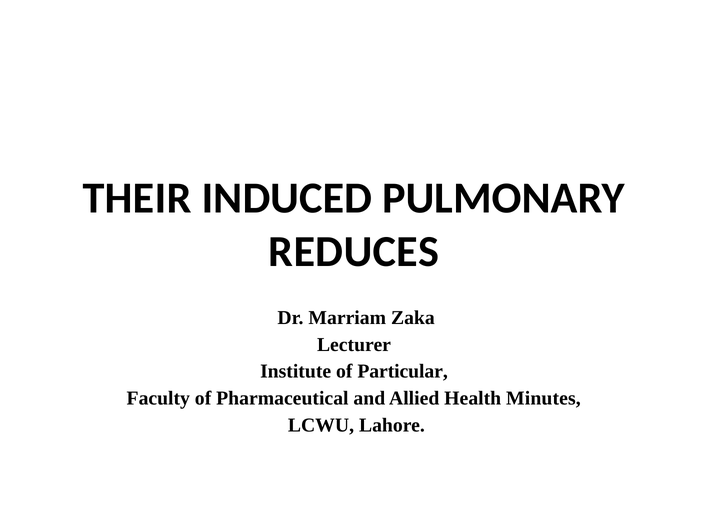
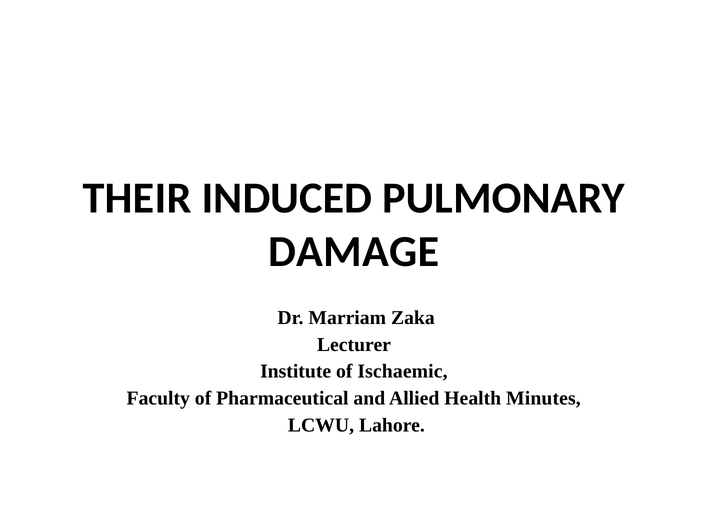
REDUCES: REDUCES -> DAMAGE
Particular: Particular -> Ischaemic
